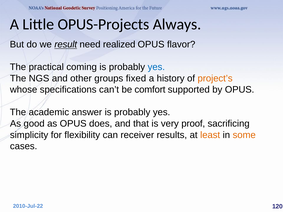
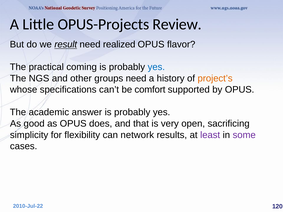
Always: Always -> Review
groups fixed: fixed -> need
proof: proof -> open
receiver: receiver -> network
least colour: orange -> purple
some colour: orange -> purple
